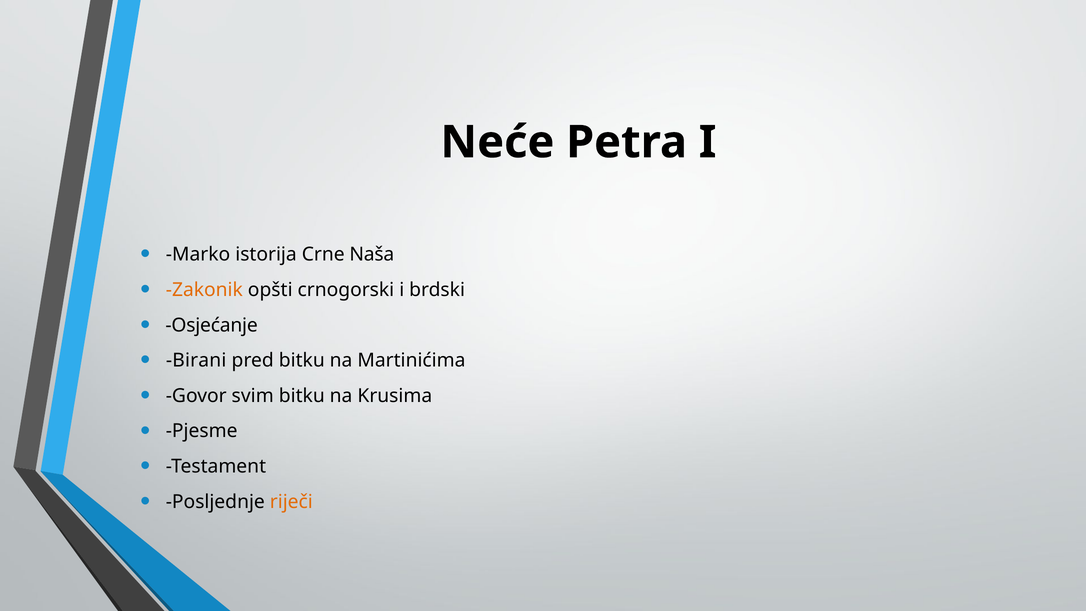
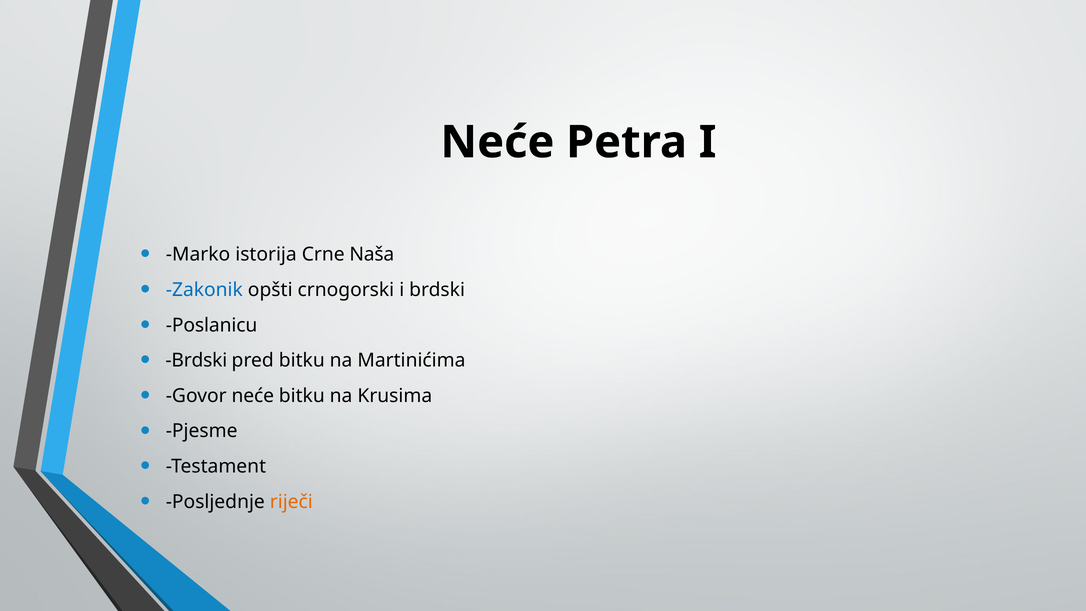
Zakonik colour: orange -> blue
Osjećanje: Osjećanje -> Poslanicu
Birani at (196, 360): Birani -> Brdski
Govor svim: svim -> neće
